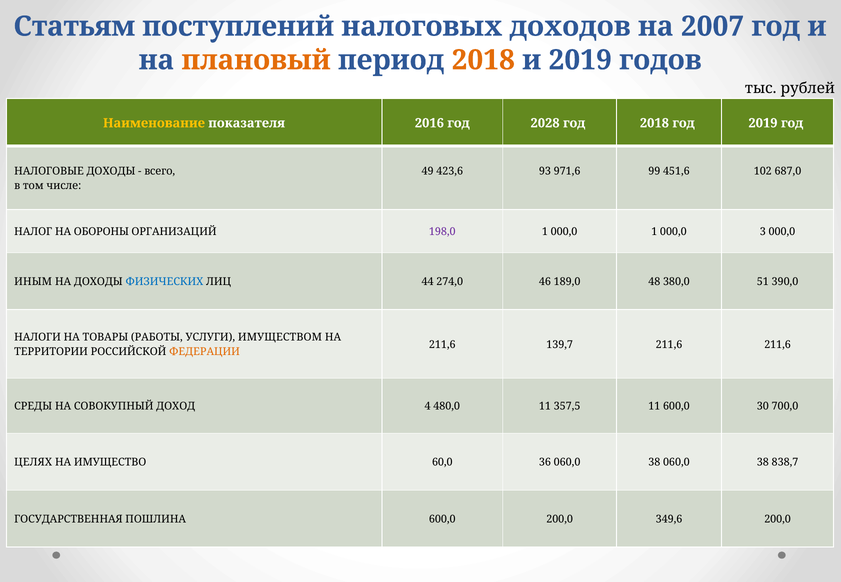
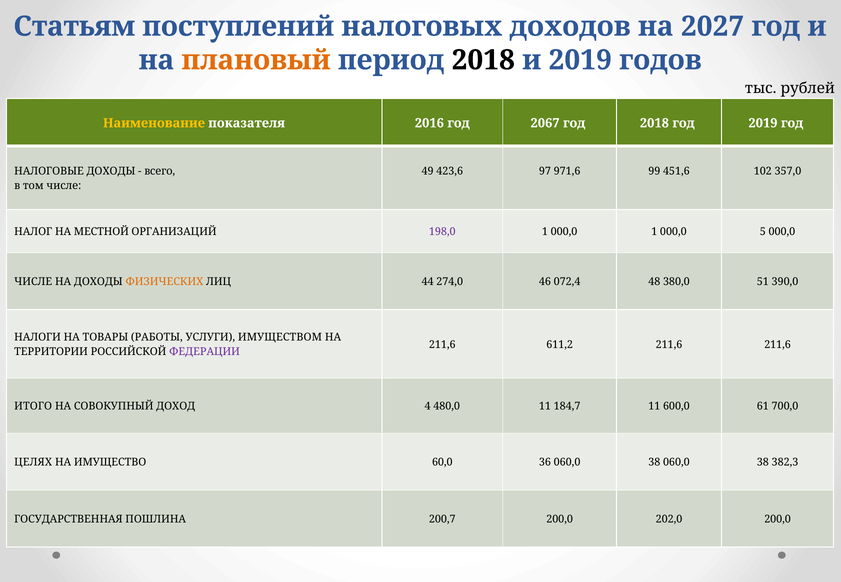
2007: 2007 -> 2027
2018 at (483, 60) colour: orange -> black
2028: 2028 -> 2067
93: 93 -> 97
687,0: 687,0 -> 357,0
ОБОРОНЫ: ОБОРОНЫ -> МЕСТНОЙ
3: 3 -> 5
ИНЫМ at (33, 282): ИНЫМ -> ЧИСЛЕ
ФИЗИЧЕСКИХ colour: blue -> orange
189,0: 189,0 -> 072,4
139,7: 139,7 -> 611,2
ФЕДЕРАЦИИ colour: orange -> purple
СРЕДЫ: СРЕДЫ -> ИТОГО
357,5: 357,5 -> 184,7
30: 30 -> 61
838,7: 838,7 -> 382,3
ПОШЛИНА 600,0: 600,0 -> 200,7
349,6: 349,6 -> 202,0
